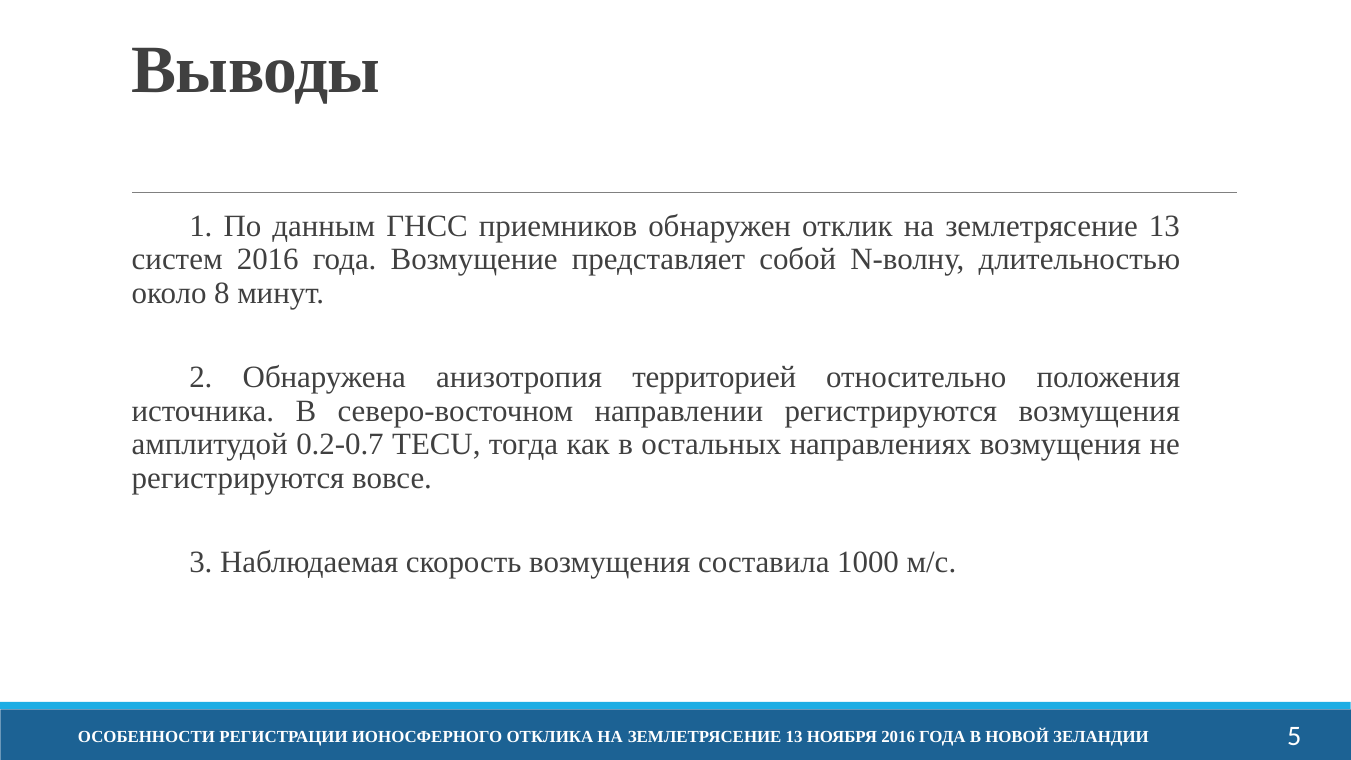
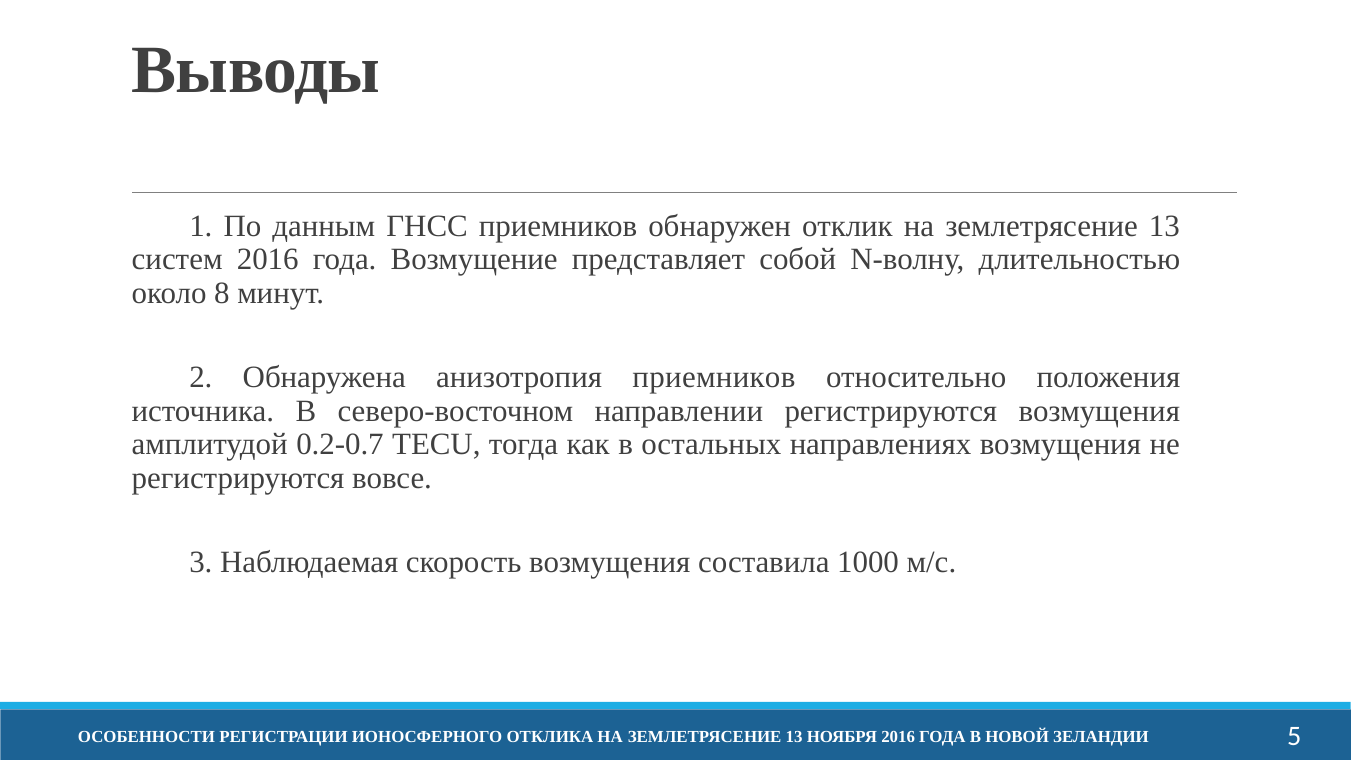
анизотропия территорией: территорией -> приемников
